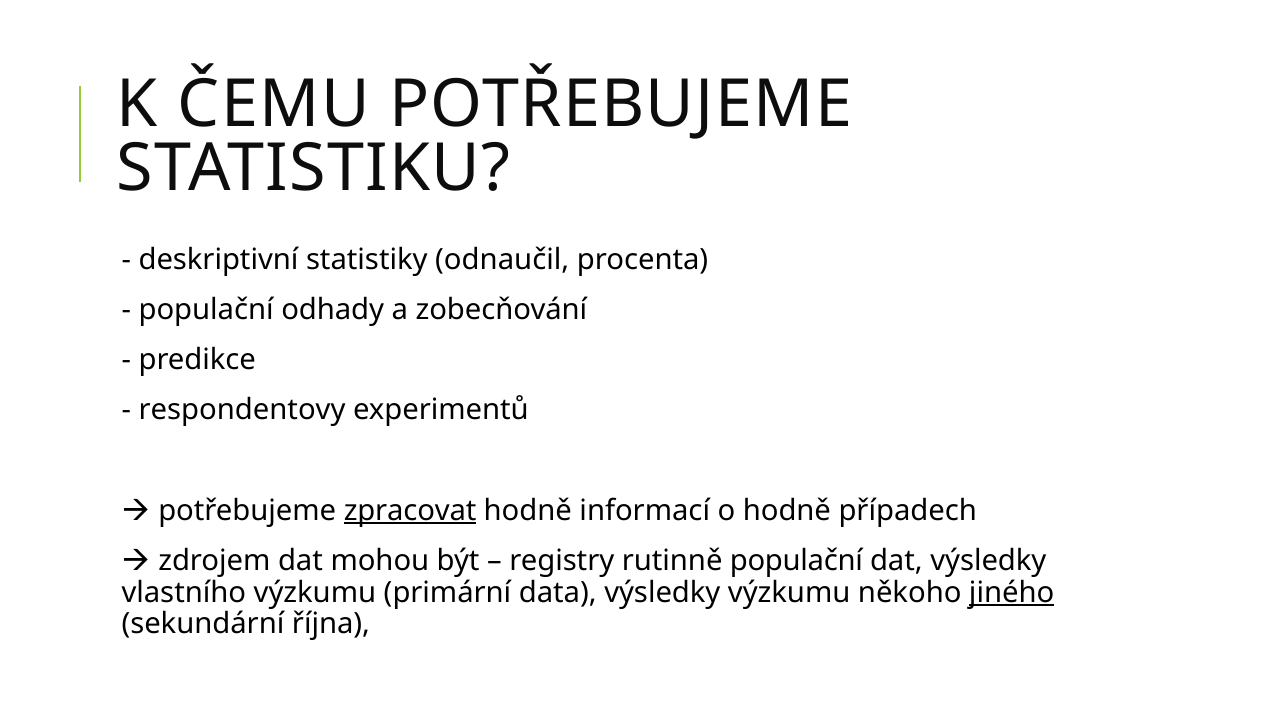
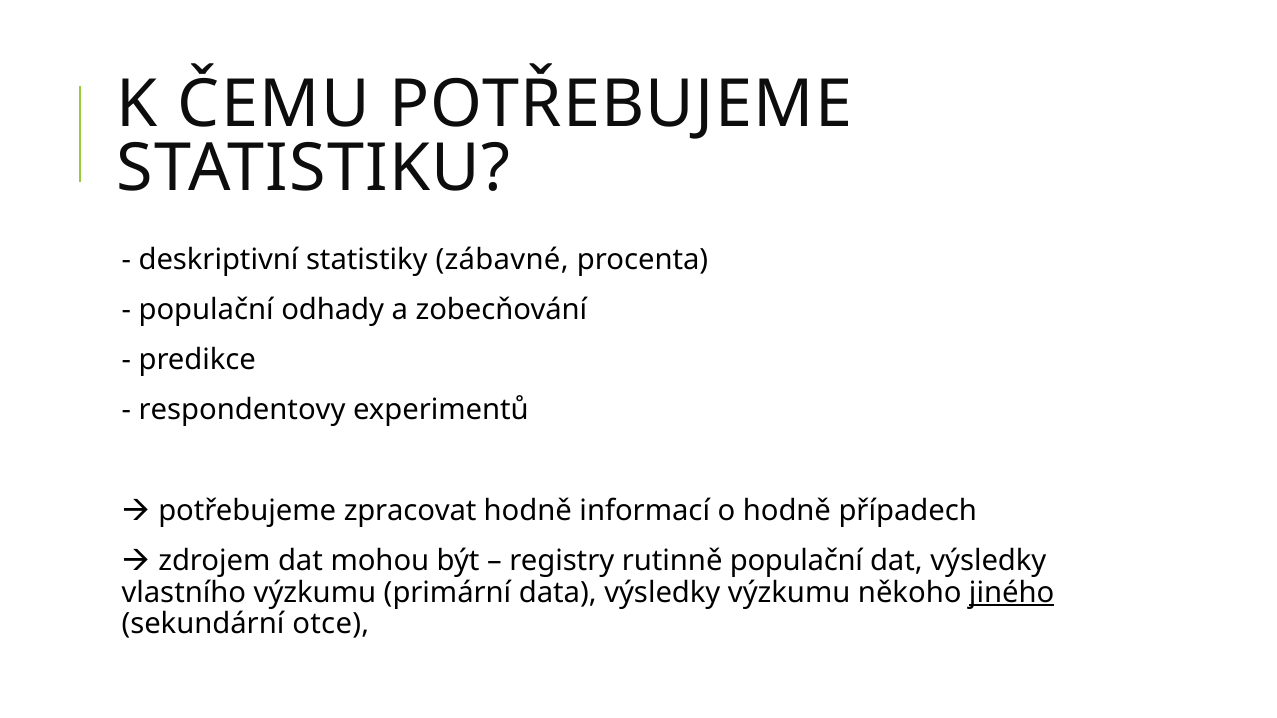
odnaučil: odnaučil -> zábavné
zpracovat underline: present -> none
října: října -> otce
